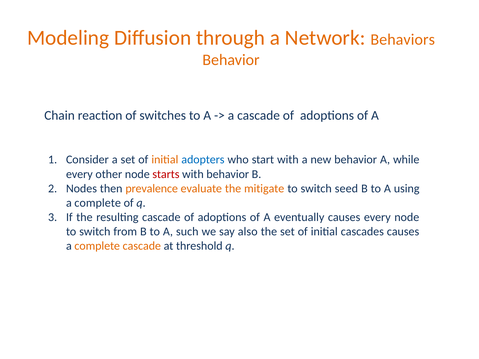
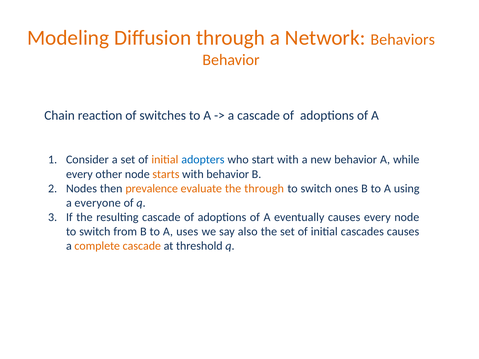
starts colour: red -> orange
the mitigate: mitigate -> through
seed: seed -> ones
complete at (98, 203): complete -> everyone
such: such -> uses
